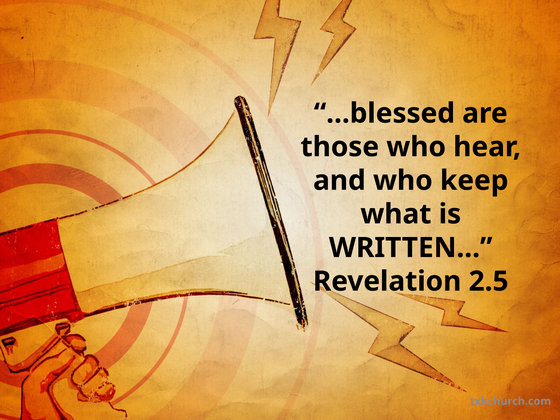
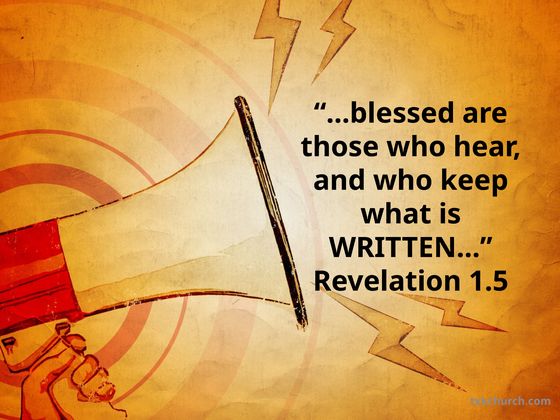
2.5: 2.5 -> 1.5
